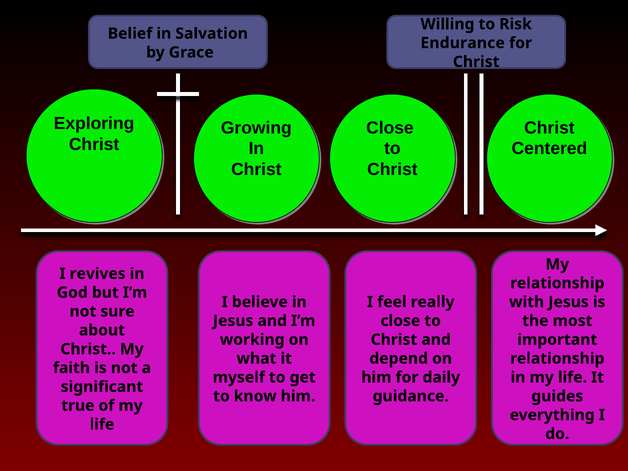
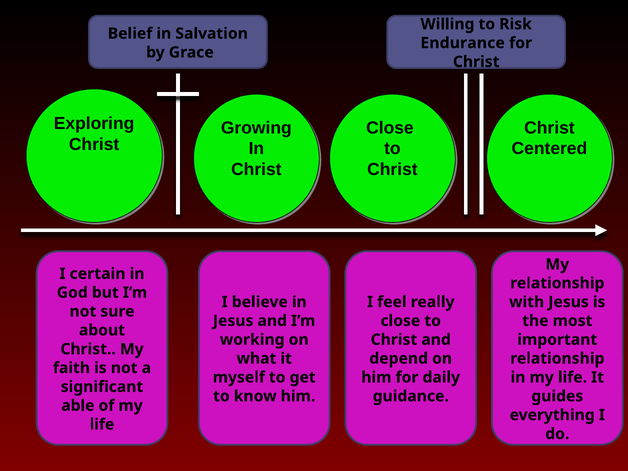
revives: revives -> certain
true: true -> able
